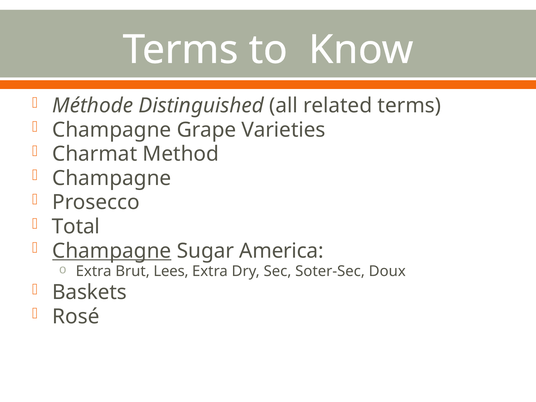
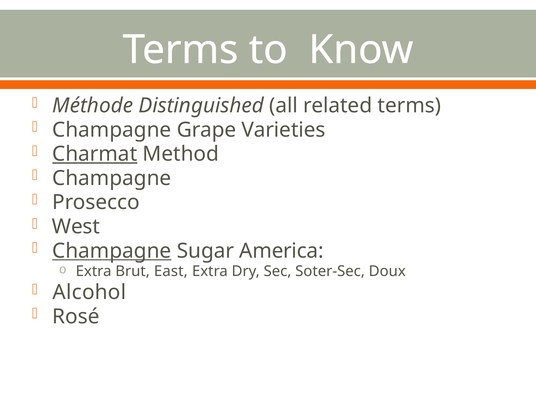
Charmat underline: none -> present
Total: Total -> West
Lees: Lees -> East
Baskets: Baskets -> Alcohol
